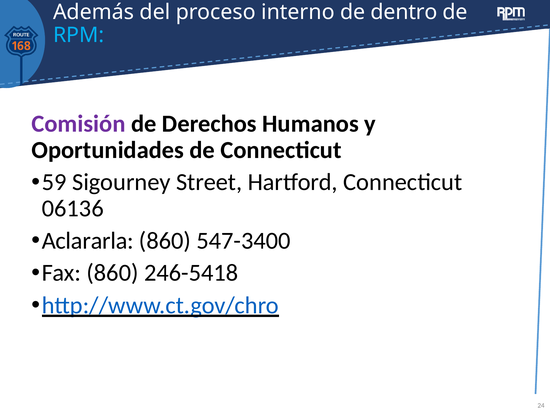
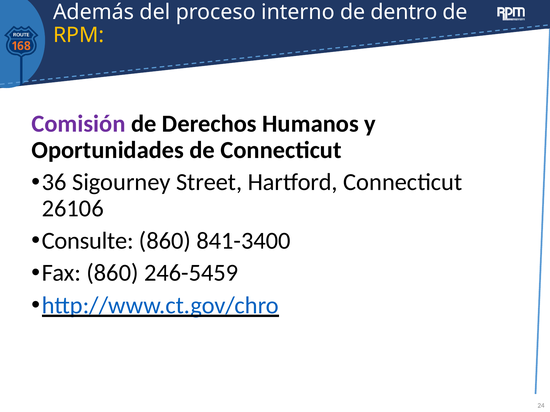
RPM colour: light blue -> yellow
59: 59 -> 36
06136: 06136 -> 26106
Aclararla: Aclararla -> Consulte
547-3400: 547-3400 -> 841-3400
246-5418: 246-5418 -> 246-5459
